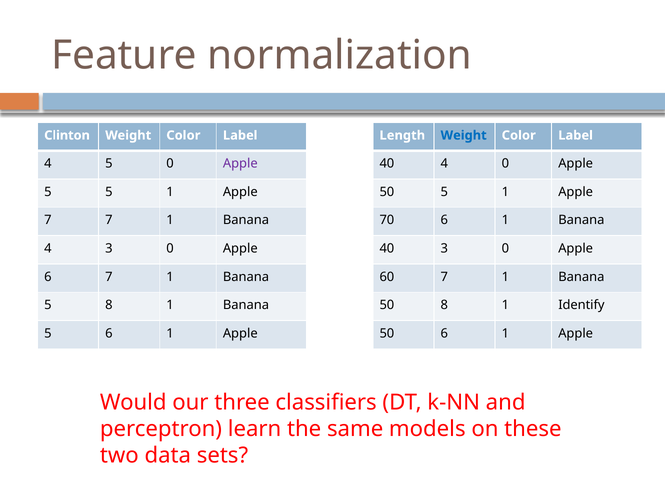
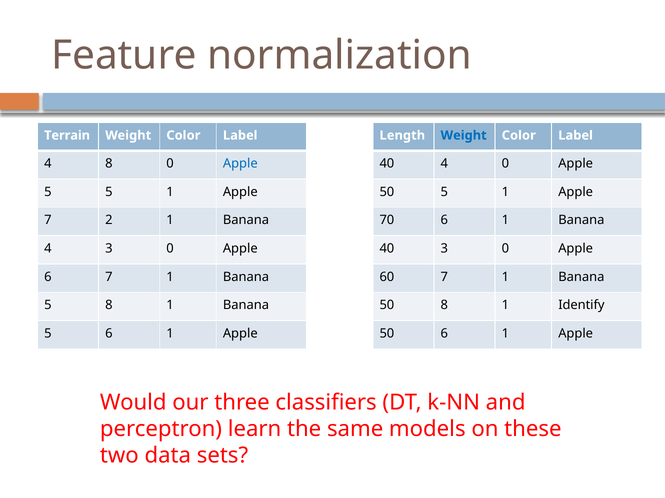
Clinton: Clinton -> Terrain
4 5: 5 -> 8
Apple at (240, 164) colour: purple -> blue
7 7: 7 -> 2
